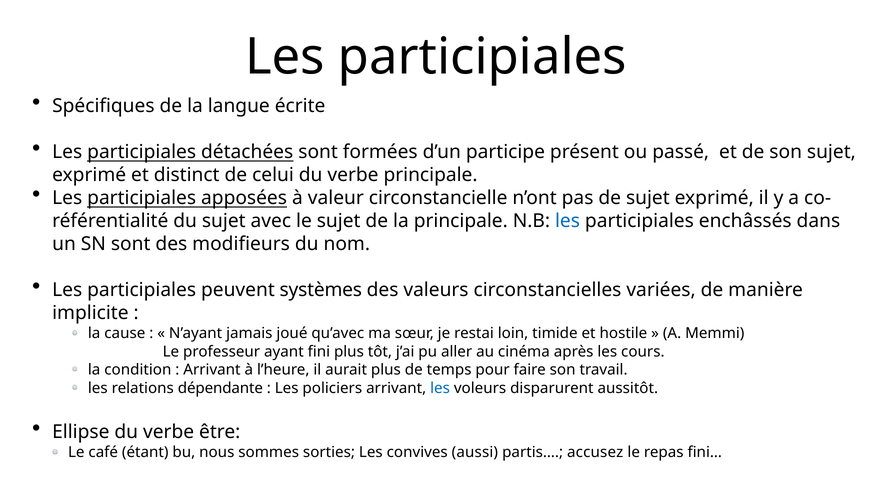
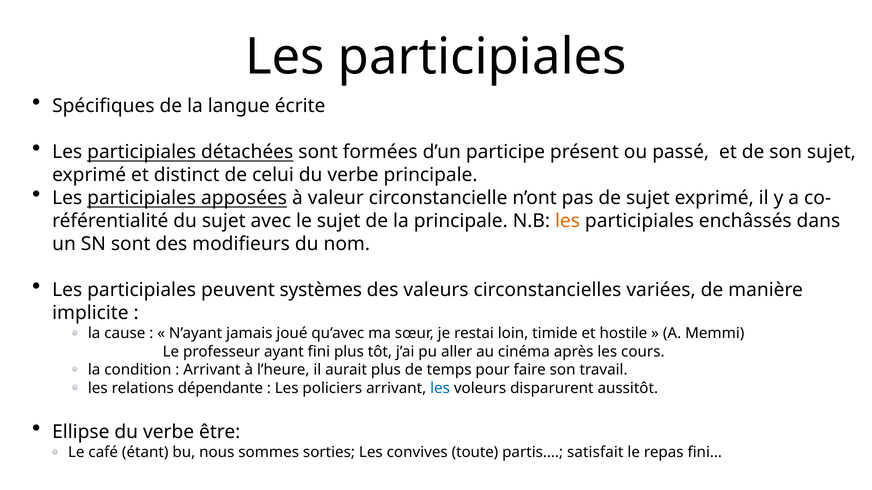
les at (568, 221) colour: blue -> orange
aussi: aussi -> toute
accusez: accusez -> satisfait
